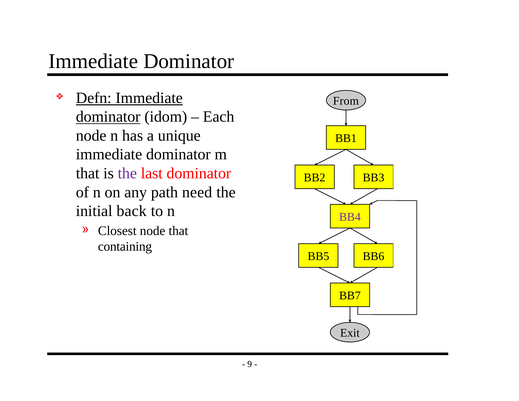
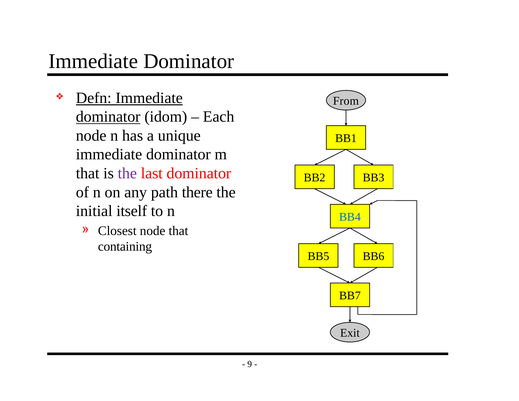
need: need -> there
back: back -> itself
BB4 colour: purple -> blue
